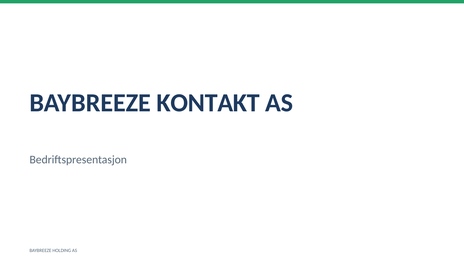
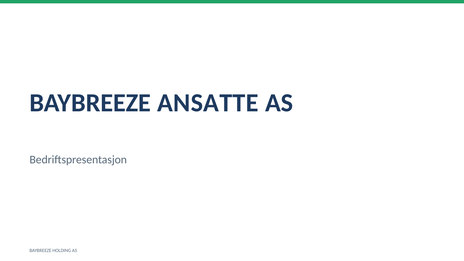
KONTAKT: KONTAKT -> ANSATTE
